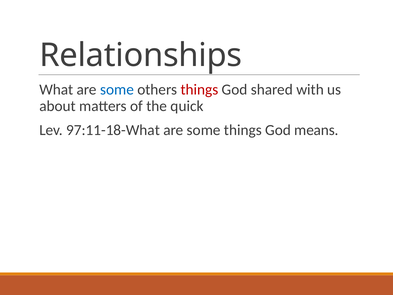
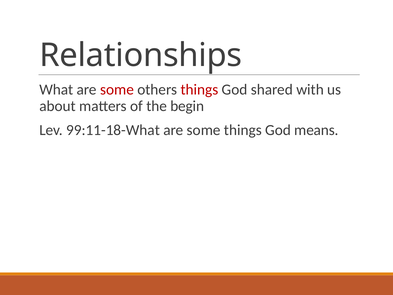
some at (117, 89) colour: blue -> red
quick: quick -> begin
97:11-18-What: 97:11-18-What -> 99:11-18-What
